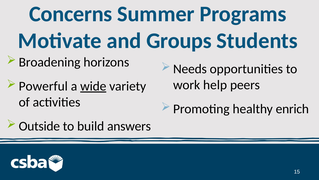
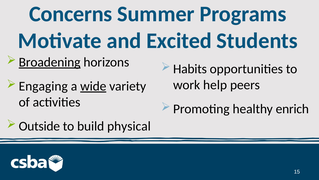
Groups: Groups -> Excited
Broadening underline: none -> present
Needs: Needs -> Habits
Powerful: Powerful -> Engaging
answers: answers -> physical
